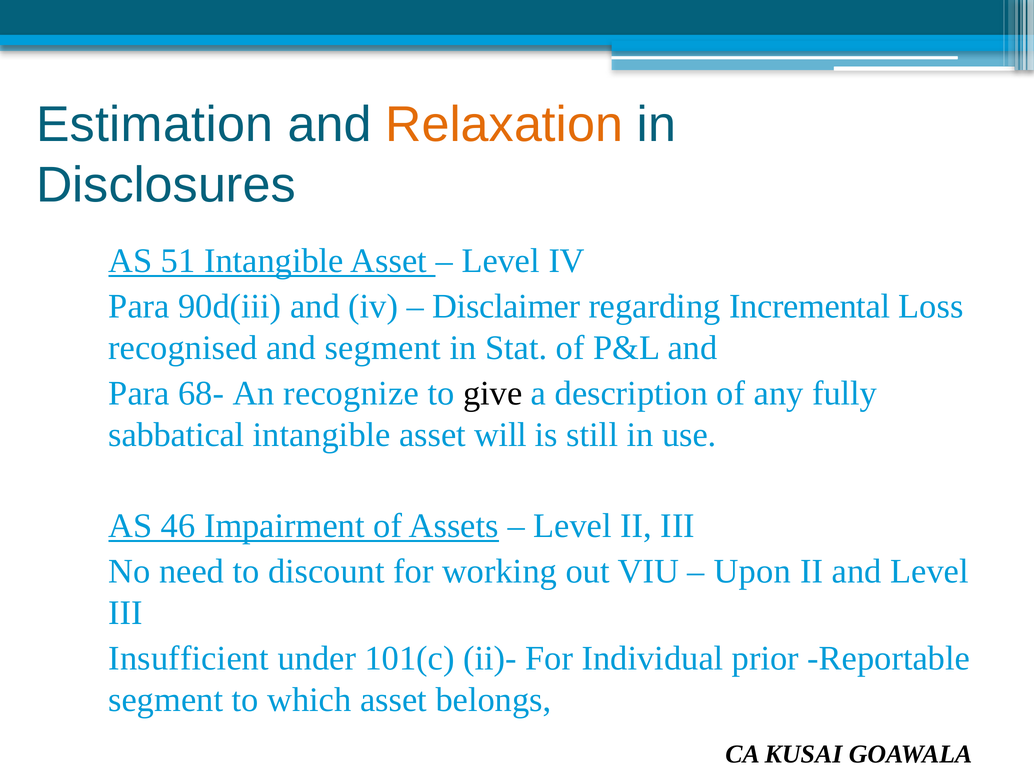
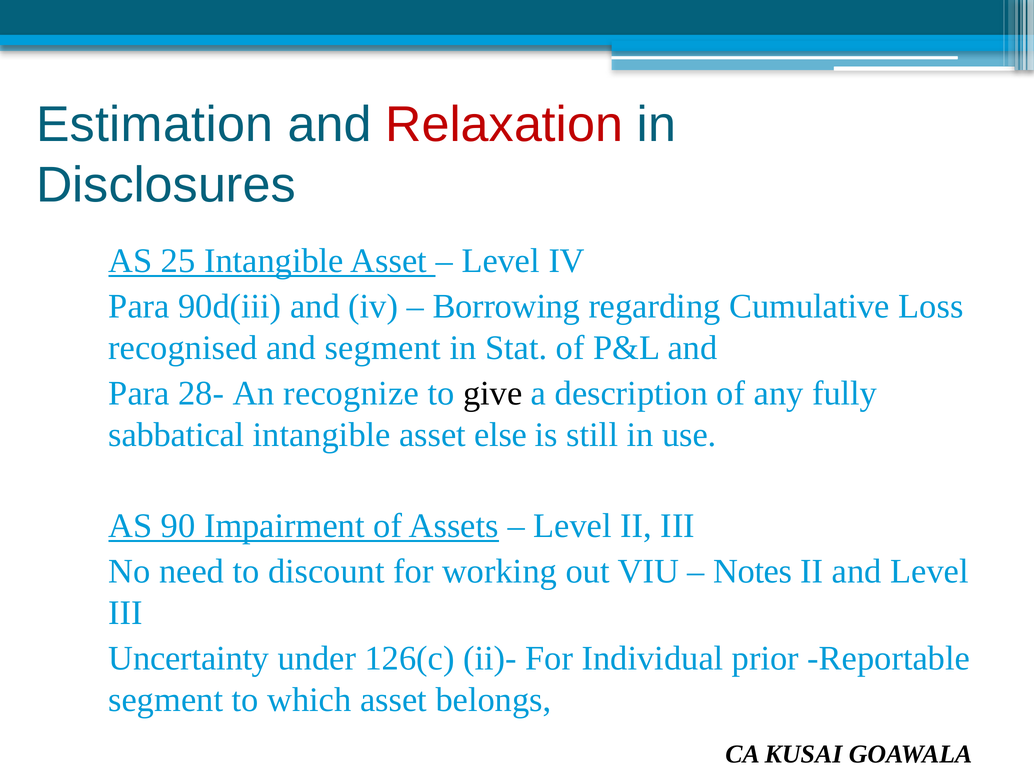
Relaxation colour: orange -> red
51: 51 -> 25
Disclaimer: Disclaimer -> Borrowing
Incremental: Incremental -> Cumulative
68-: 68- -> 28-
will: will -> else
46: 46 -> 90
Upon: Upon -> Notes
Insufficient: Insufficient -> Uncertainty
101(c: 101(c -> 126(c
